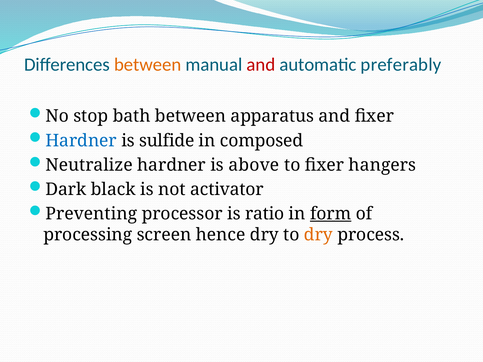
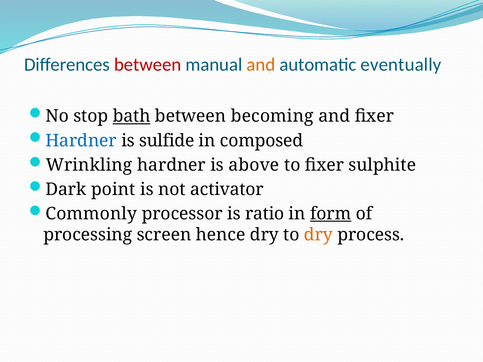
between at (148, 65) colour: orange -> red
and at (261, 65) colour: red -> orange
preferably: preferably -> eventually
bath underline: none -> present
apparatus: apparatus -> becoming
Neutralize: Neutralize -> Wrinkling
hangers: hangers -> sulphite
black: black -> point
Preventing: Preventing -> Commonly
